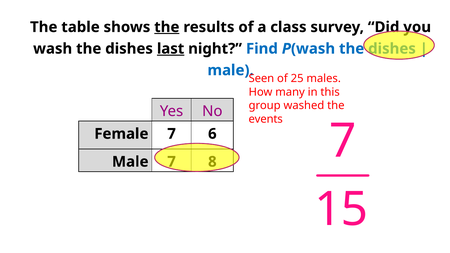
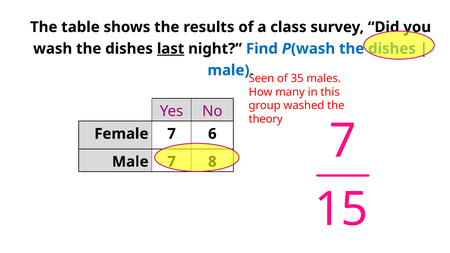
the at (167, 27) underline: present -> none
25: 25 -> 35
events: events -> theory
